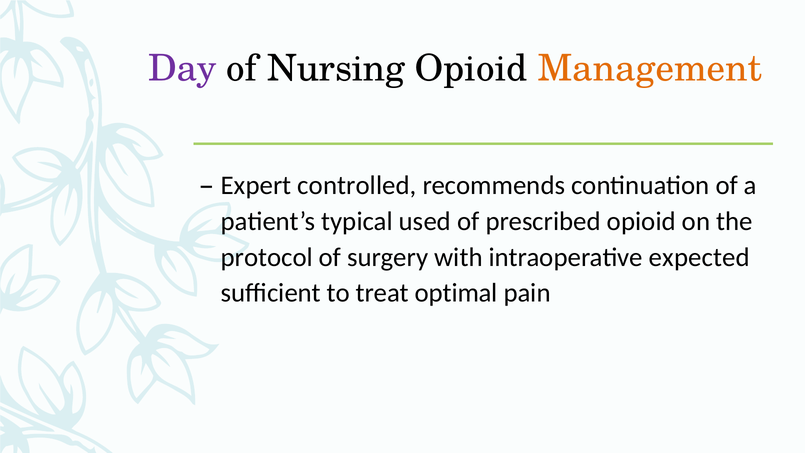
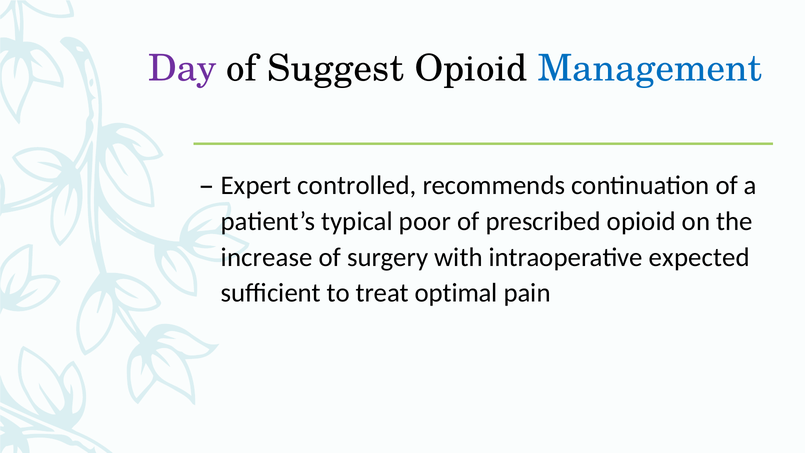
Nursing: Nursing -> Suggest
Management colour: orange -> blue
used: used -> poor
protocol: protocol -> increase
